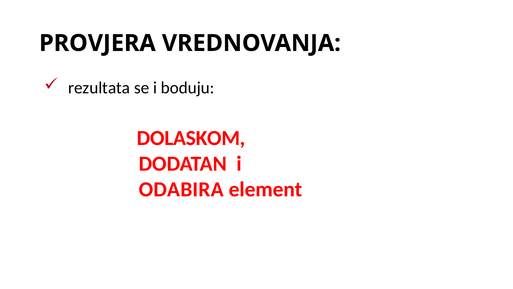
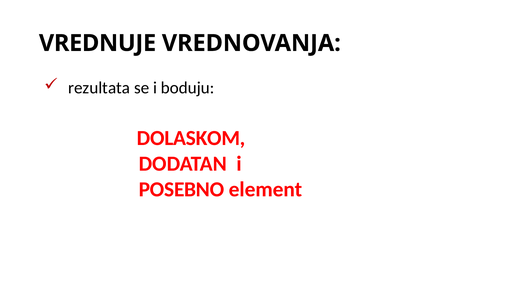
PROVJERA: PROVJERA -> VREDNUJE
ODABIRA: ODABIRA -> POSEBNO
